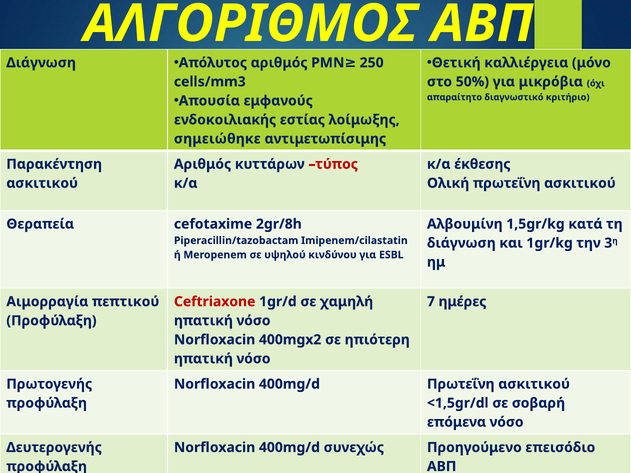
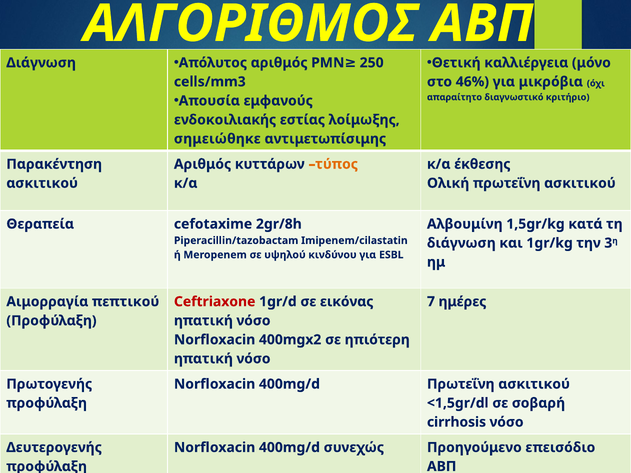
50%: 50% -> 46%
τύπος colour: red -> orange
χαμηλή: χαμηλή -> εικόνας
επόμενα: επόμενα -> cirrhosis
